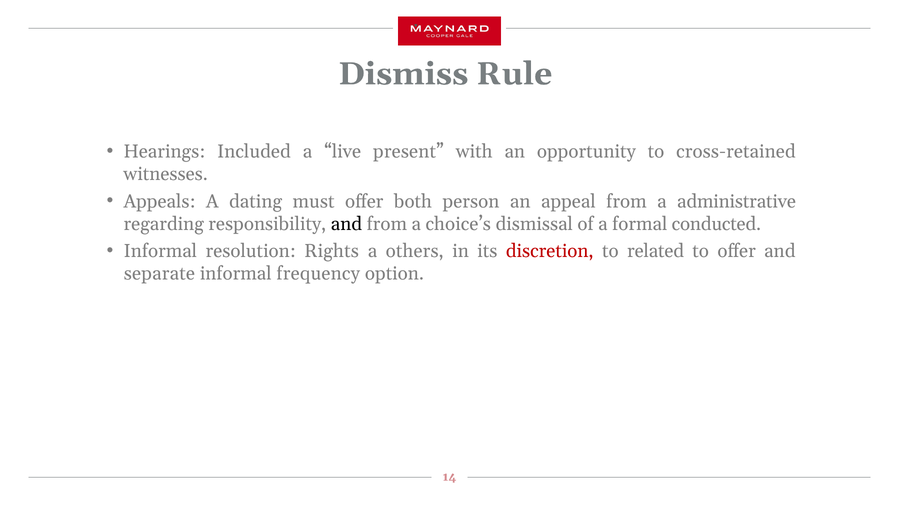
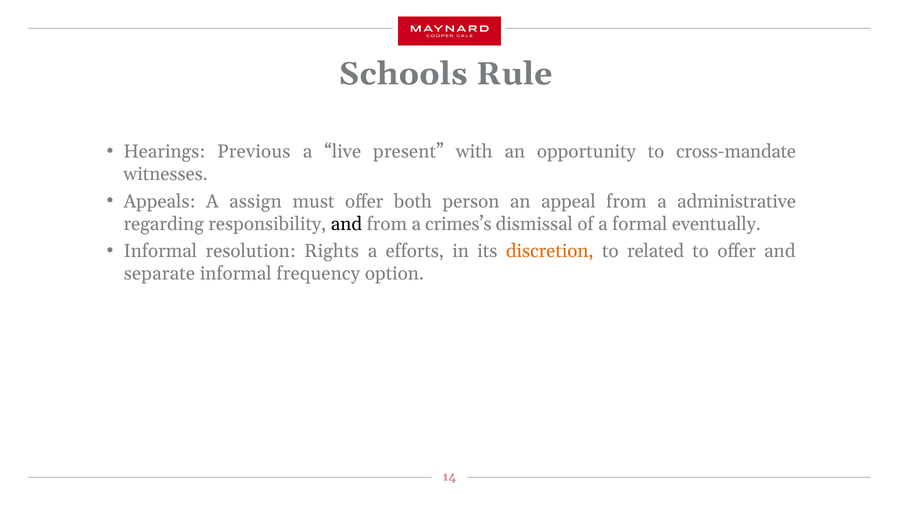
Dismiss: Dismiss -> Schools
Included: Included -> Previous
cross-retained: cross-retained -> cross-mandate
dating: dating -> assign
choice’s: choice’s -> crimes’s
conducted: conducted -> eventually
others: others -> efforts
discretion colour: red -> orange
